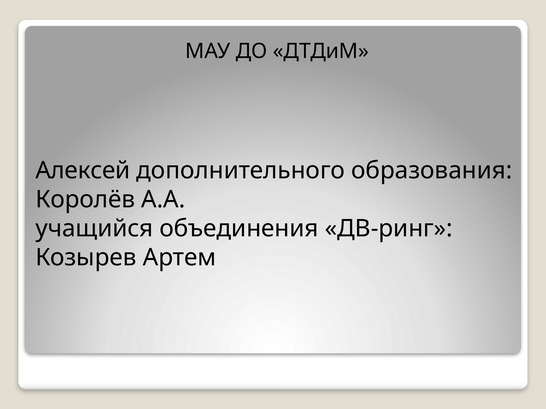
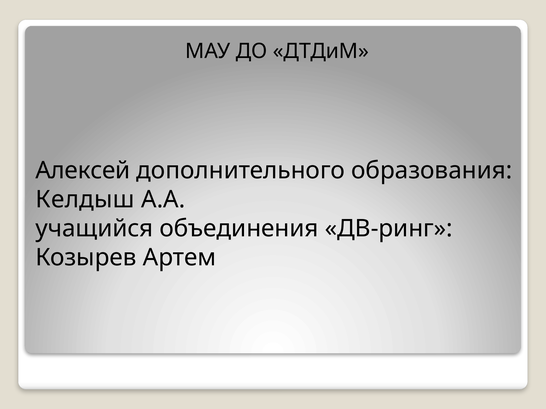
Королёв: Королёв -> Келдыш
